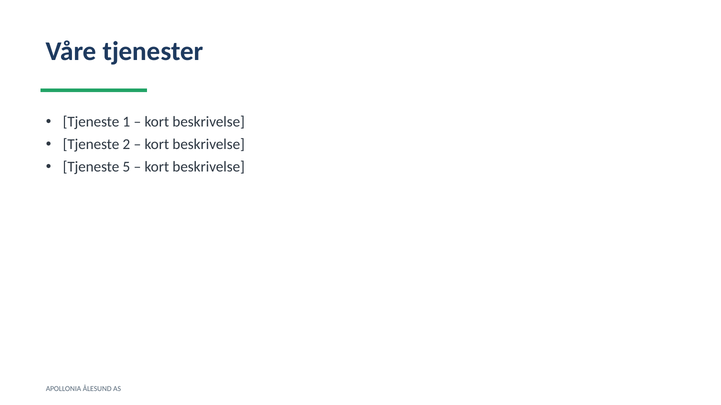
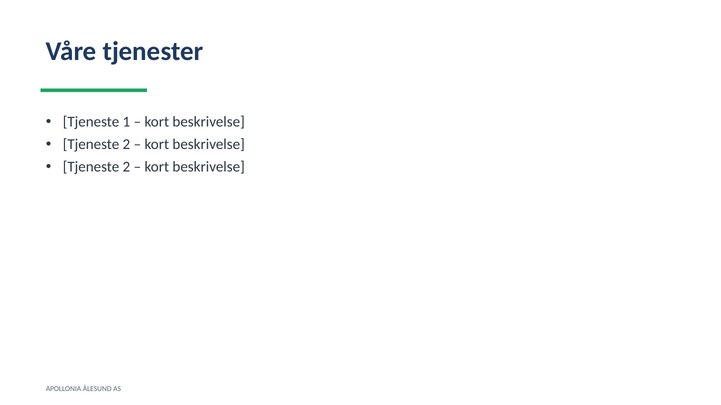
5 at (126, 167): 5 -> 2
